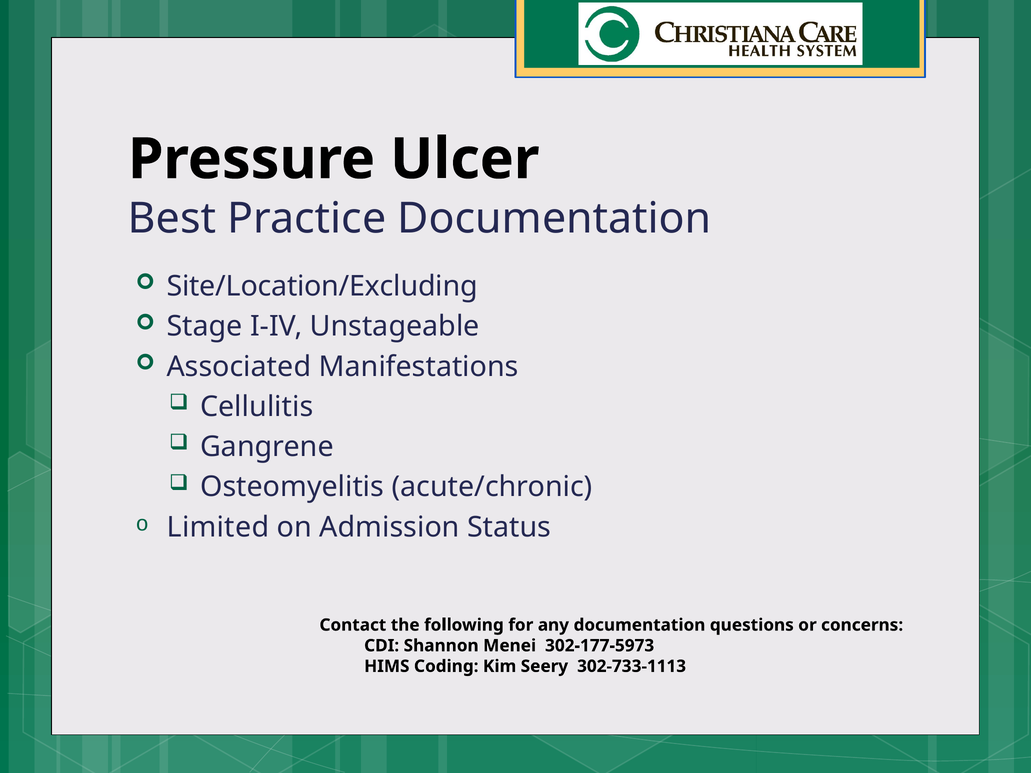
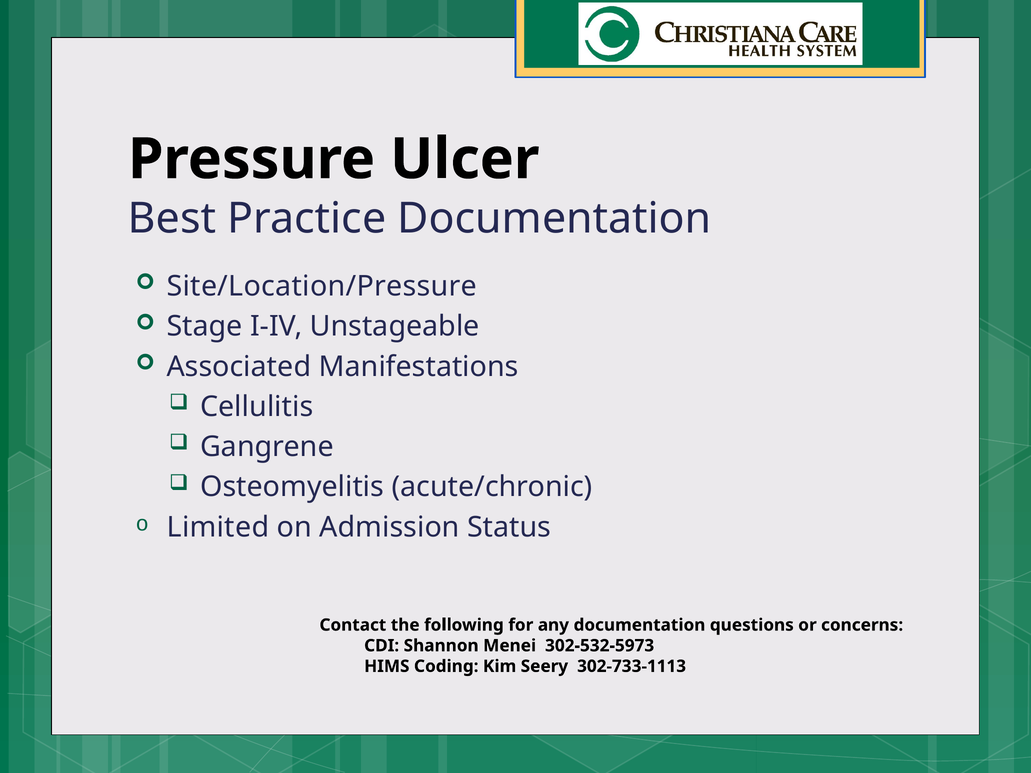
Site/Location/Excluding: Site/Location/Excluding -> Site/Location/Pressure
302-177-5973: 302-177-5973 -> 302-532-5973
